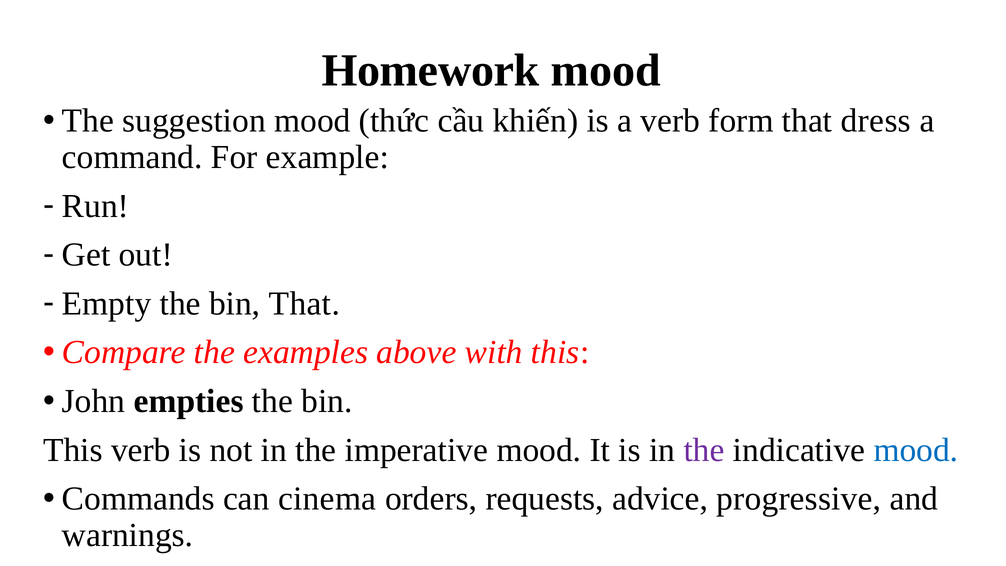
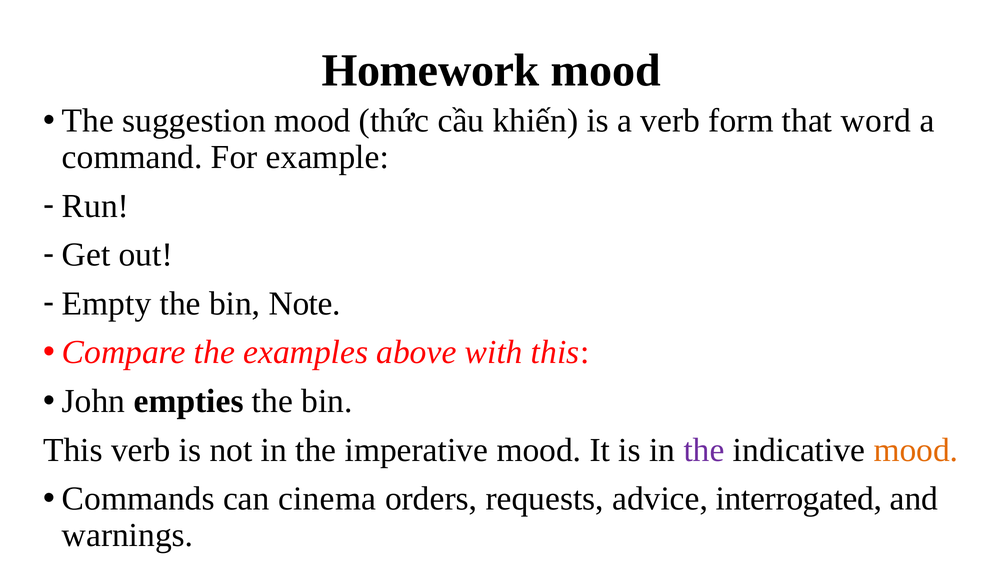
dress: dress -> word
bin That: That -> Note
mood at (916, 450) colour: blue -> orange
progressive: progressive -> interrogated
